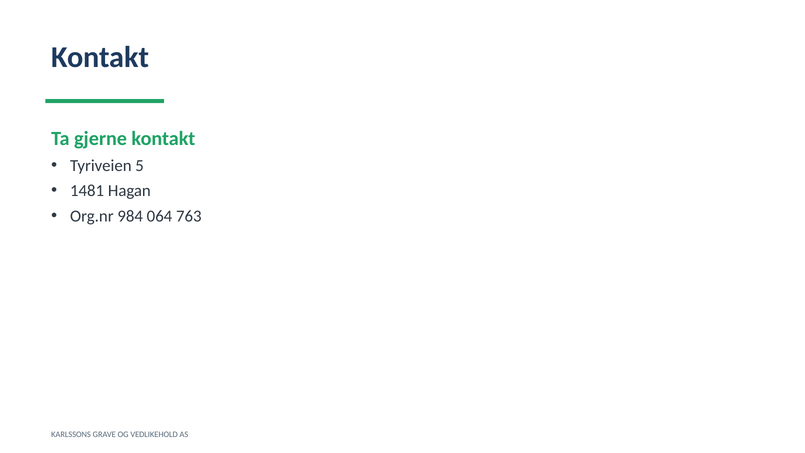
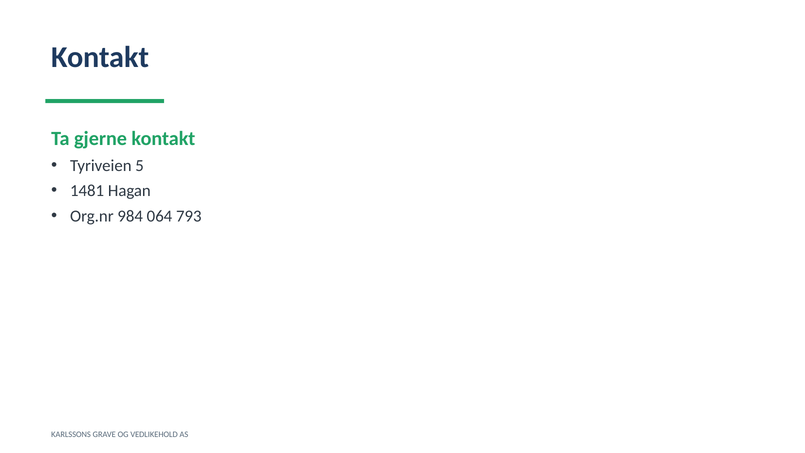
763: 763 -> 793
